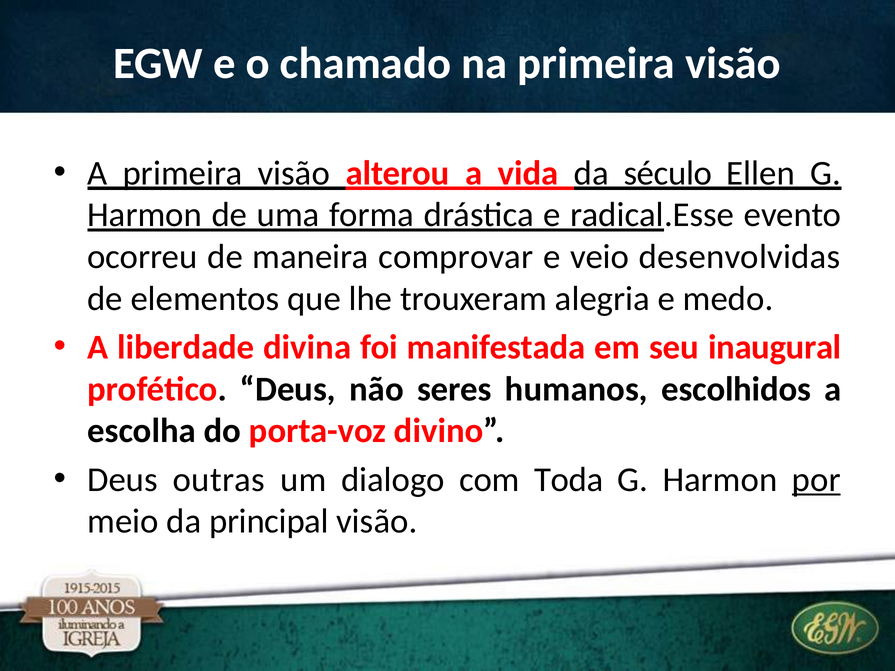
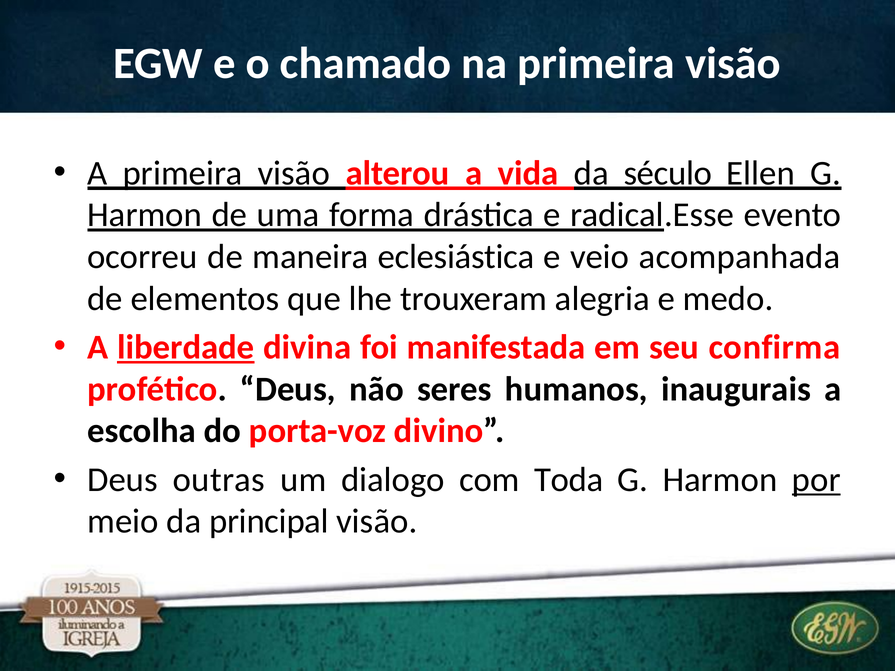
comprovar: comprovar -> eclesiástica
desenvolvidas: desenvolvidas -> acompanhada
liberdade underline: none -> present
inaugural: inaugural -> confirma
escolhidos: escolhidos -> inaugurais
